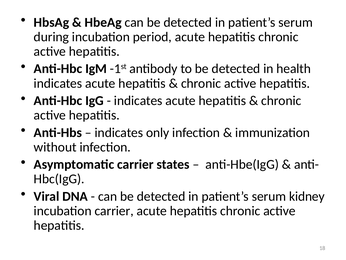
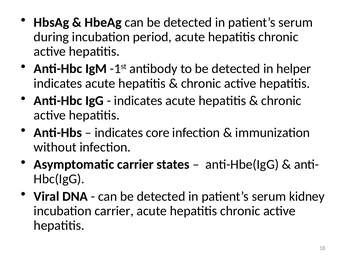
health: health -> helper
only: only -> core
